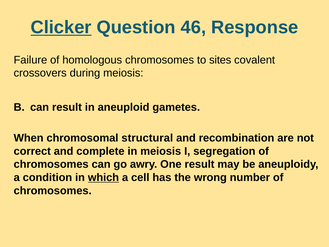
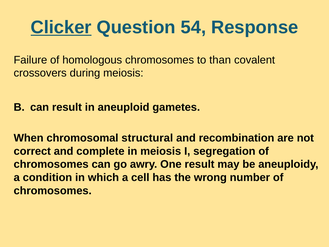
46: 46 -> 54
sites: sites -> than
which underline: present -> none
